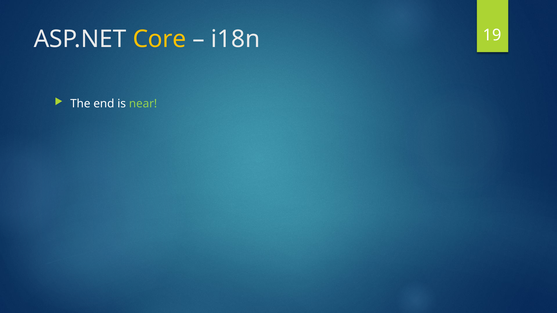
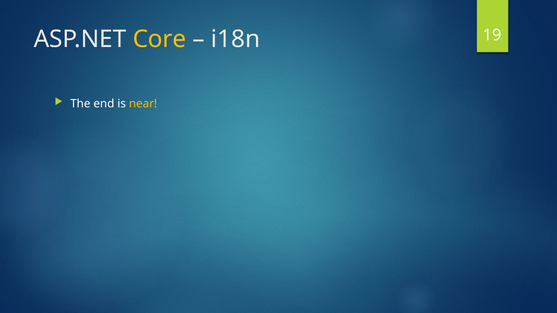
near colour: light green -> yellow
